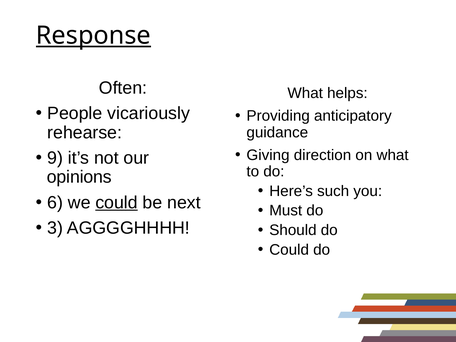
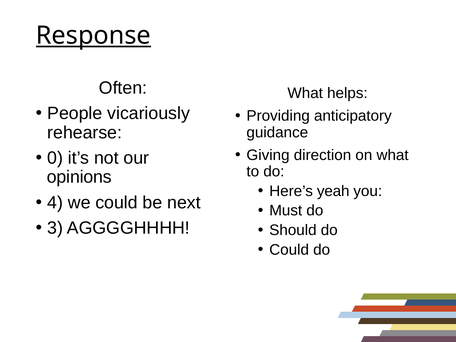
9: 9 -> 0
such: such -> yeah
6: 6 -> 4
could at (117, 203) underline: present -> none
